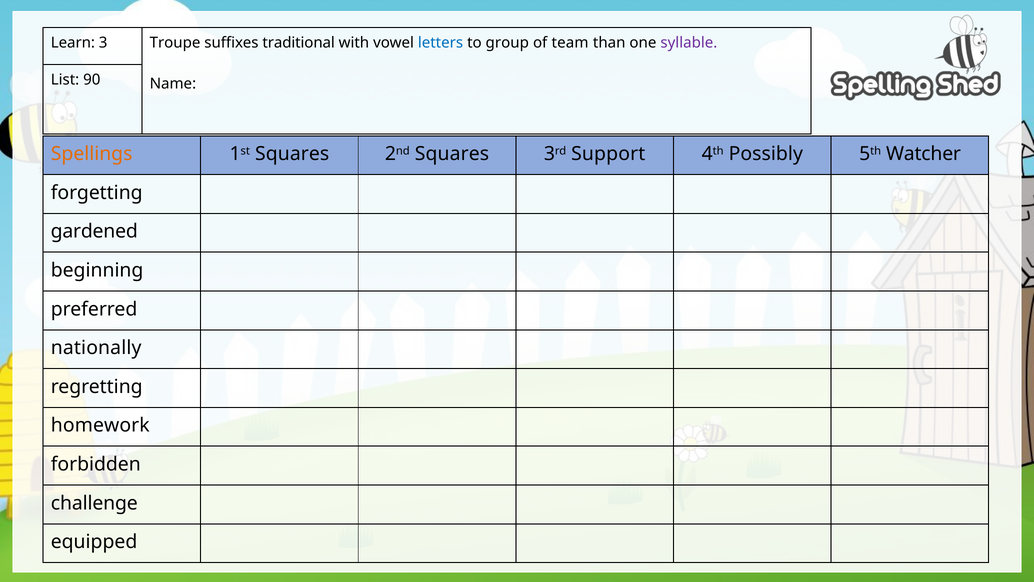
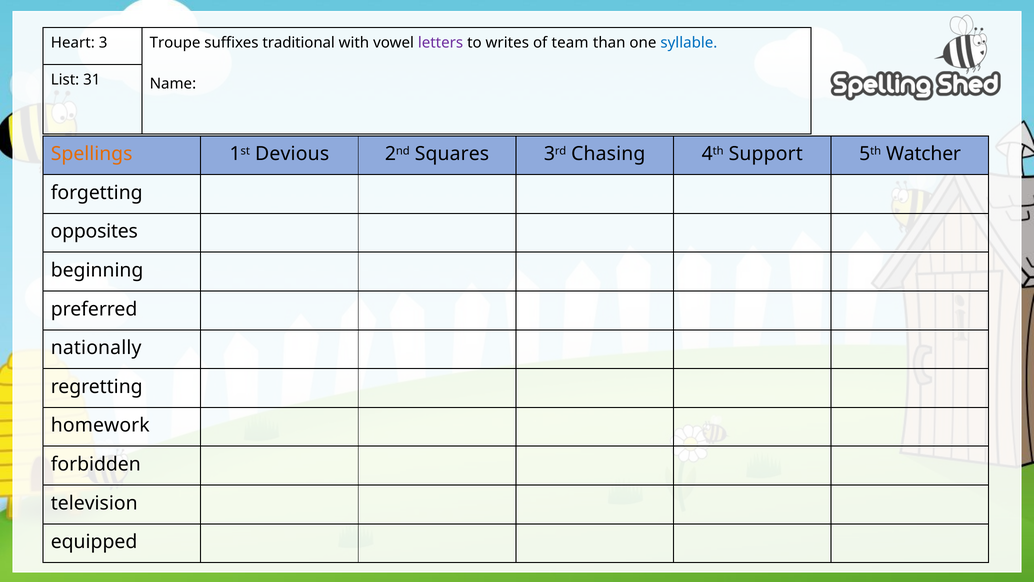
Learn: Learn -> Heart
letters colour: blue -> purple
group: group -> writes
syllable colour: purple -> blue
90: 90 -> 31
1st Squares: Squares -> Devious
Support: Support -> Chasing
Possibly: Possibly -> Support
gardened: gardened -> opposites
challenge: challenge -> television
